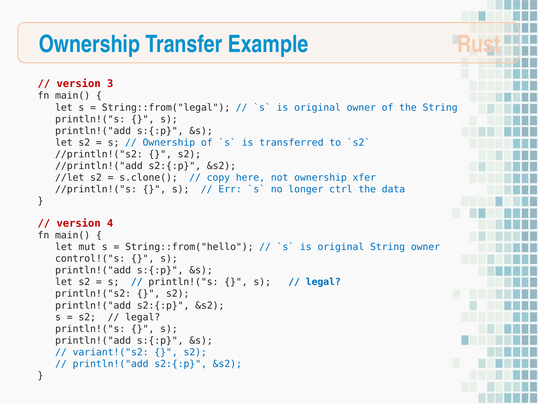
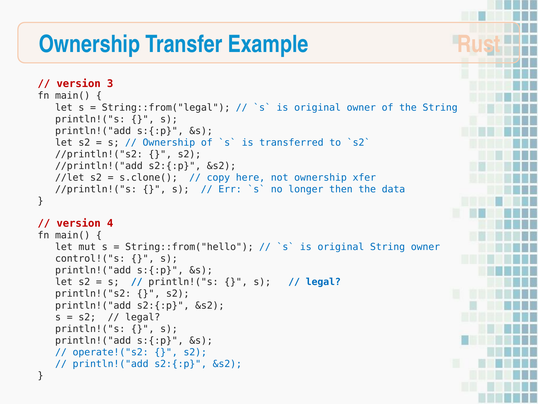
ctrl: ctrl -> then
variant!("s2: variant!("s2 -> operate!("s2
